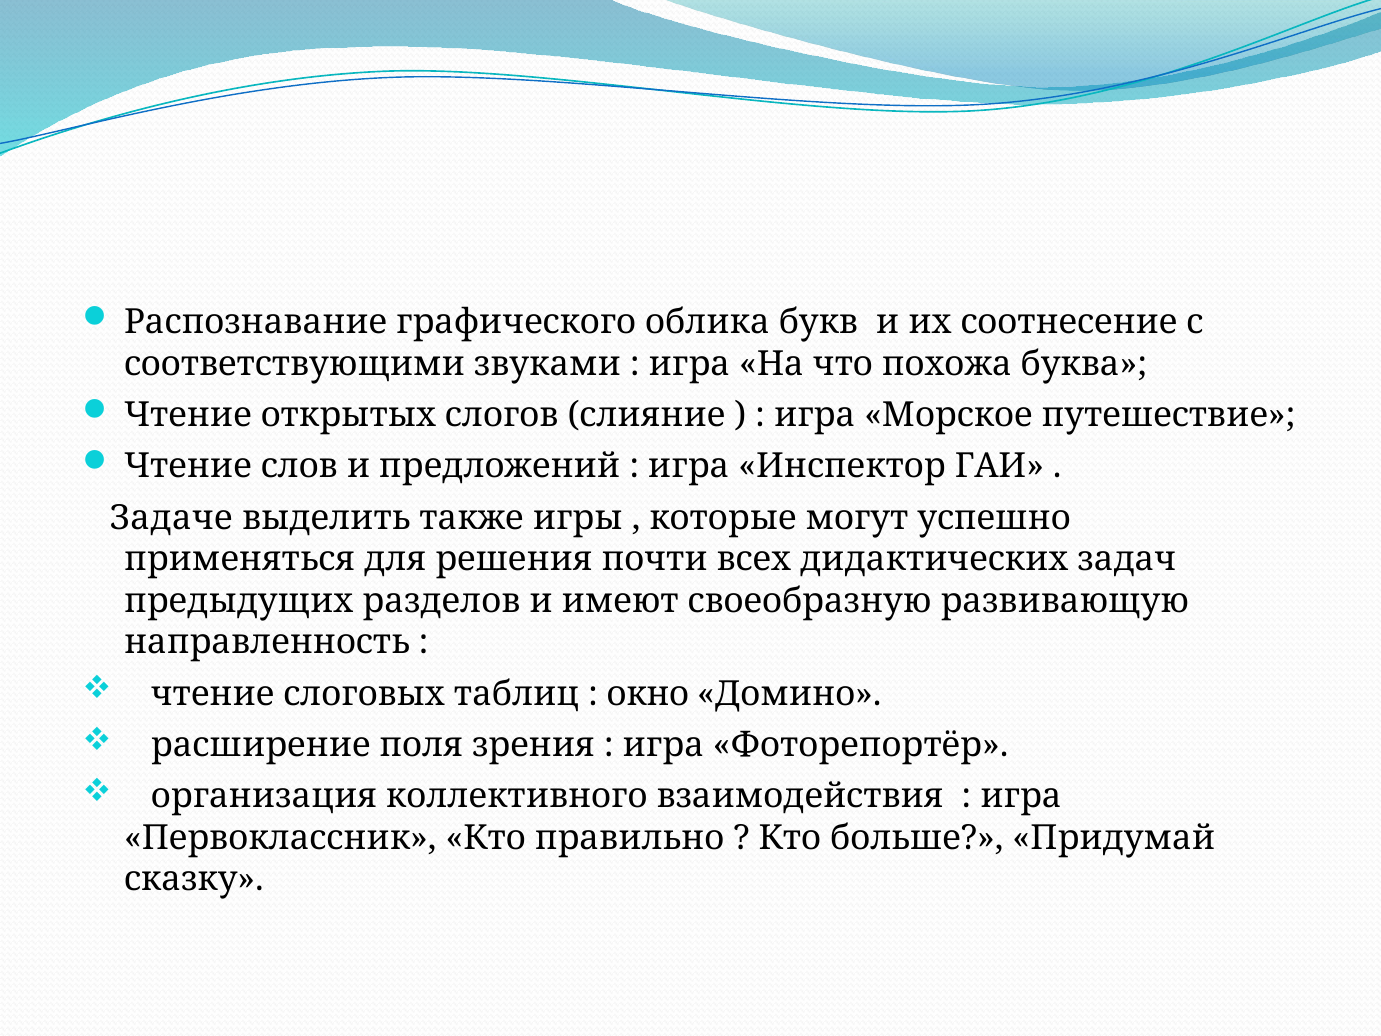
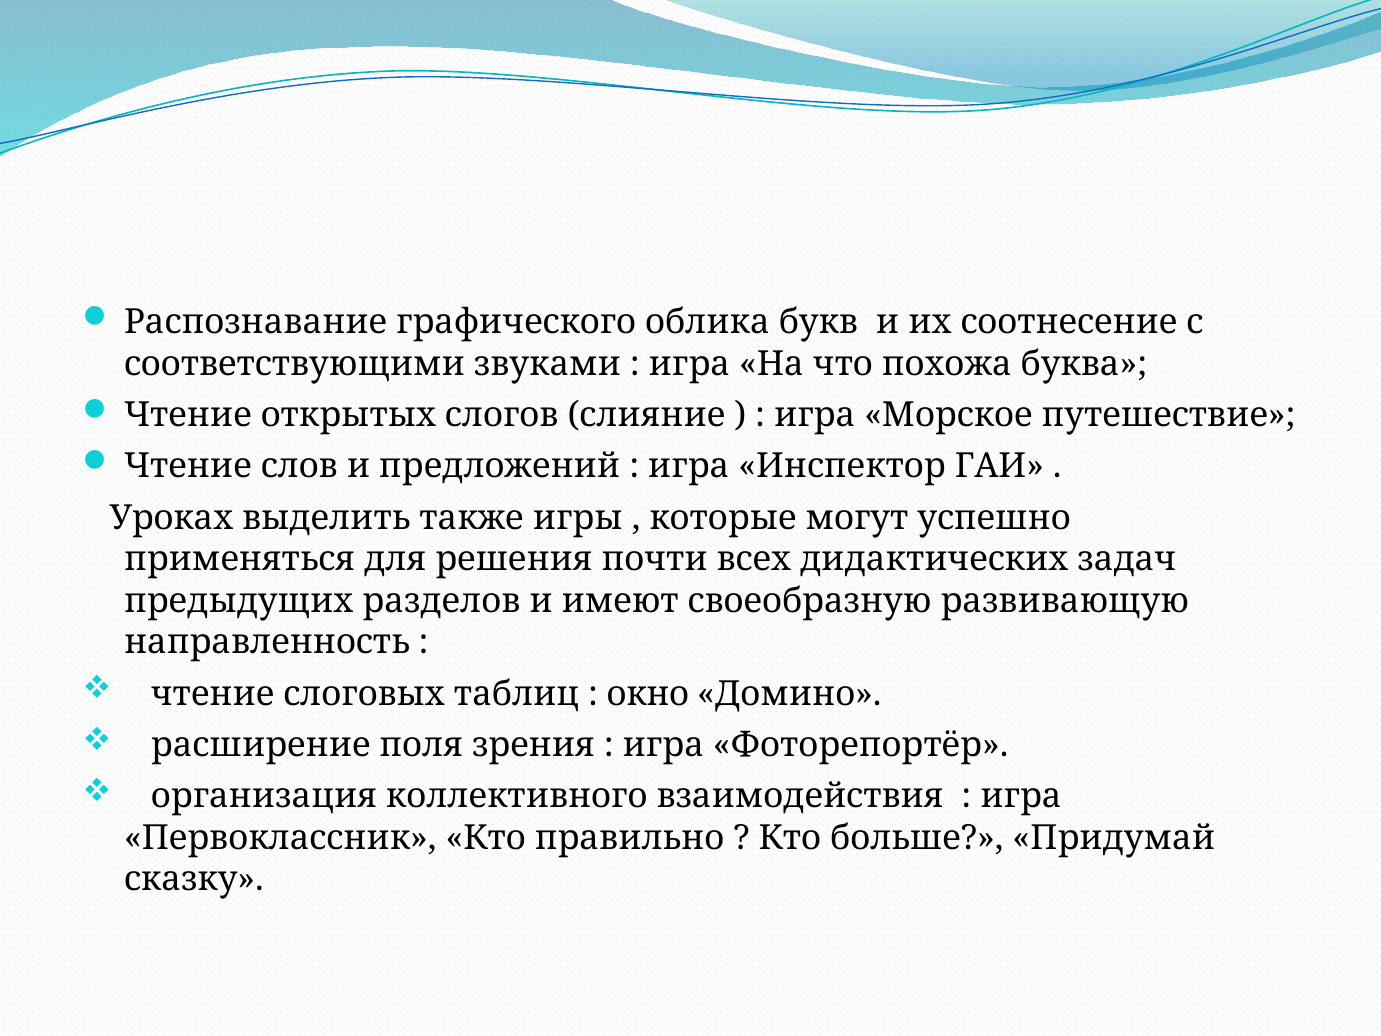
Задаче: Задаче -> Уроках
